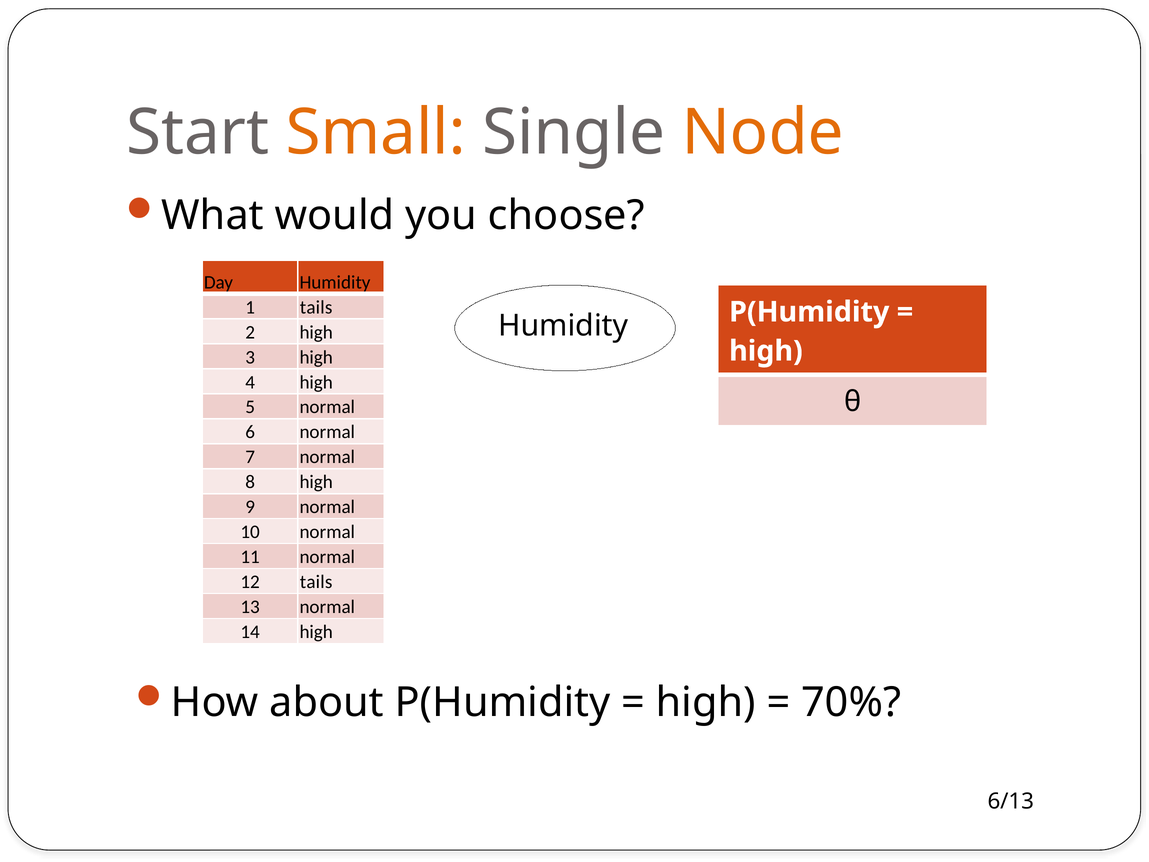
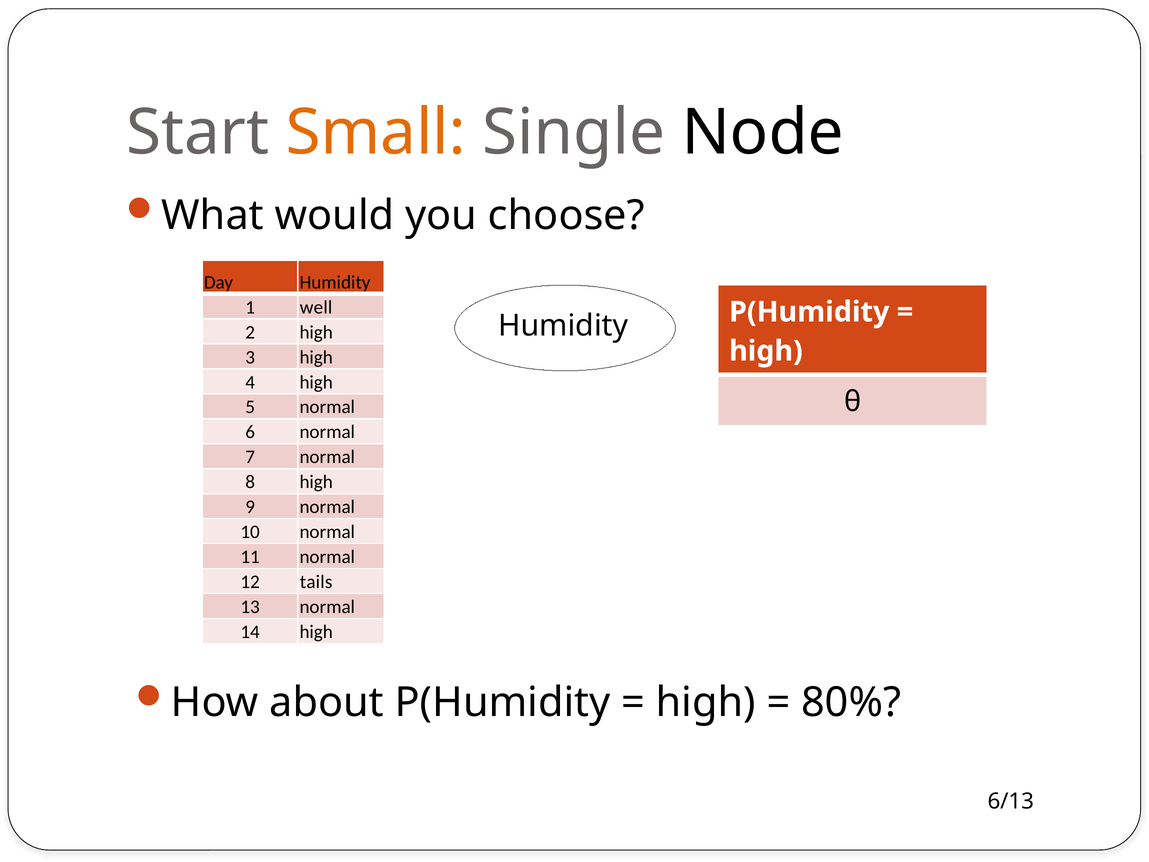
Node colour: orange -> black
1 tails: tails -> well
70%: 70% -> 80%
